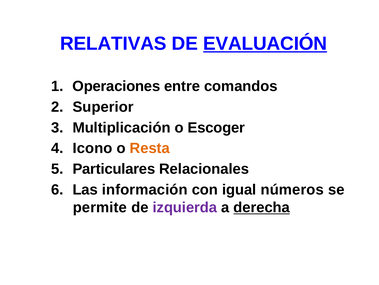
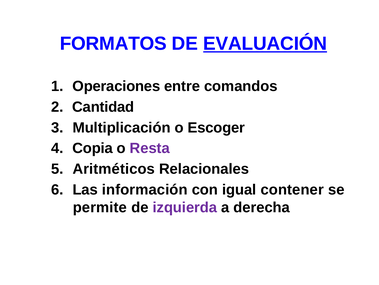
RELATIVAS: RELATIVAS -> FORMATOS
Superior: Superior -> Cantidad
Icono: Icono -> Copia
Resta colour: orange -> purple
Particulares: Particulares -> Aritméticos
números: números -> contener
derecha underline: present -> none
